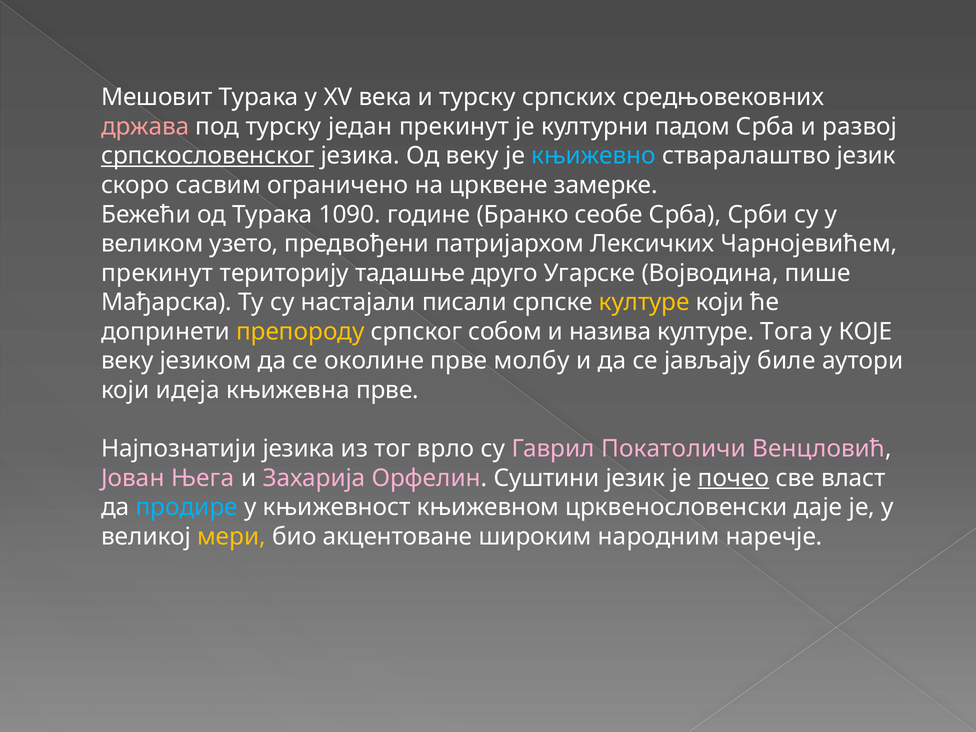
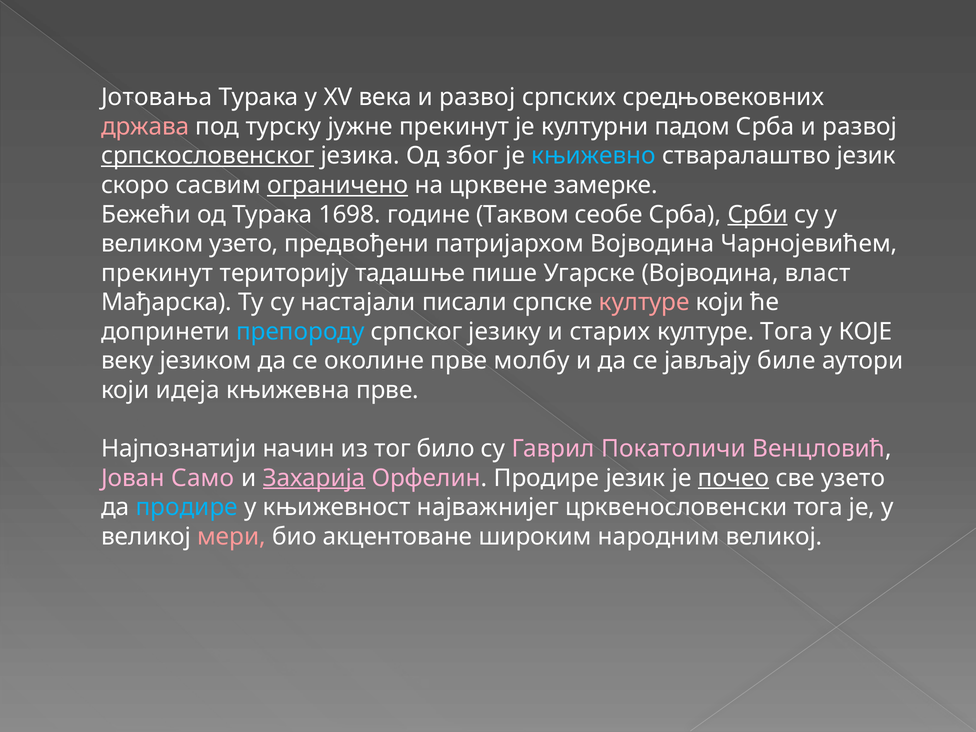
Мешовит: Мешовит -> Јотовања
турску at (477, 97): турску -> развој
један: један -> јужне
Од веку: веку -> због
ограничено underline: none -> present
1090: 1090 -> 1698
Бранко: Бранко -> Таквом
Срби underline: none -> present
патријархом Лексичких: Лексичких -> Војводина
друго: друго -> пише
пише: пише -> власт
културе at (644, 302) colour: yellow -> pink
препороду colour: yellow -> light blue
собом: собом -> језику
назива: назива -> старих
Најпознатији језика: језика -> начин
врло: врло -> било
Њега: Њега -> Само
Захарија underline: none -> present
Орфелин Суштини: Суштини -> Продире
све власт: власт -> узето
књижевном: књижевном -> најважнијег
црквенословенски даје: даје -> тога
мери colour: yellow -> pink
народним наречје: наречје -> великој
